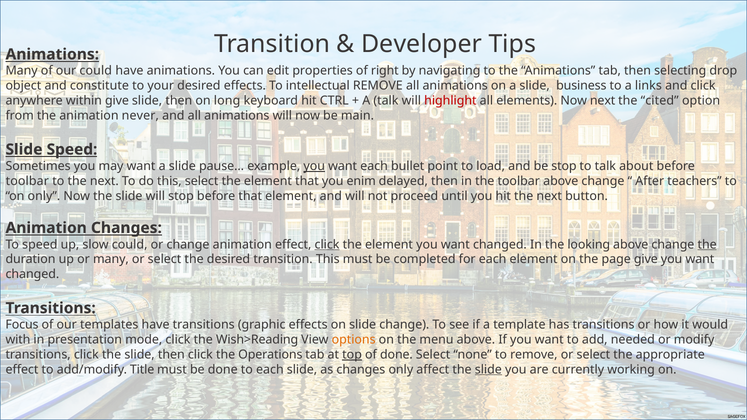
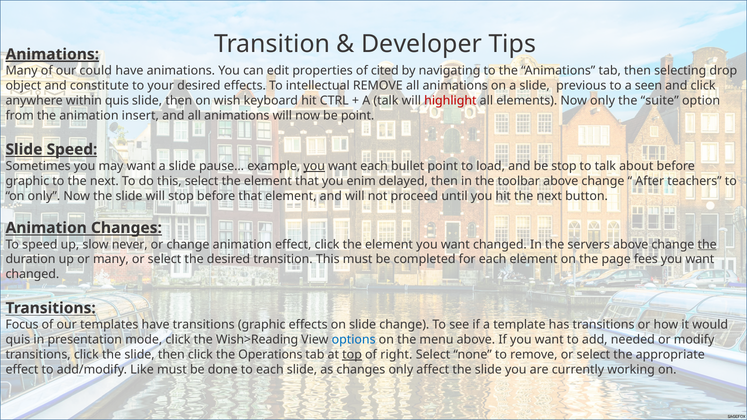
Animations at (52, 54) underline: none -> present
right: right -> cited
business: business -> previous
links: links -> seen
within give: give -> quis
long: long -> wish
Now next: next -> only
cited: cited -> suite
never: never -> insert
be main: main -> point
toolbar at (27, 181): toolbar -> graphic
slow could: could -> never
click at (327, 245) underline: present -> none
looking: looking -> servers
page give: give -> fees
with at (18, 340): with -> quis
options colour: orange -> blue
of done: done -> right
Title: Title -> Like
slide at (488, 370) underline: present -> none
